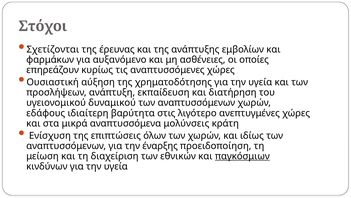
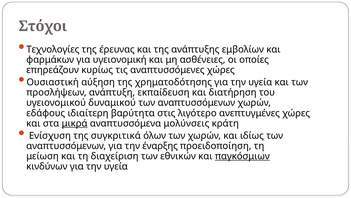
Σχετίζονται: Σχετίζονται -> Τεχνολογίες
αυξανόμενο: αυξανόμενο -> υγειονομική
μικρά underline: none -> present
επιπτώσεις: επιπτώσεις -> συγκριτικά
